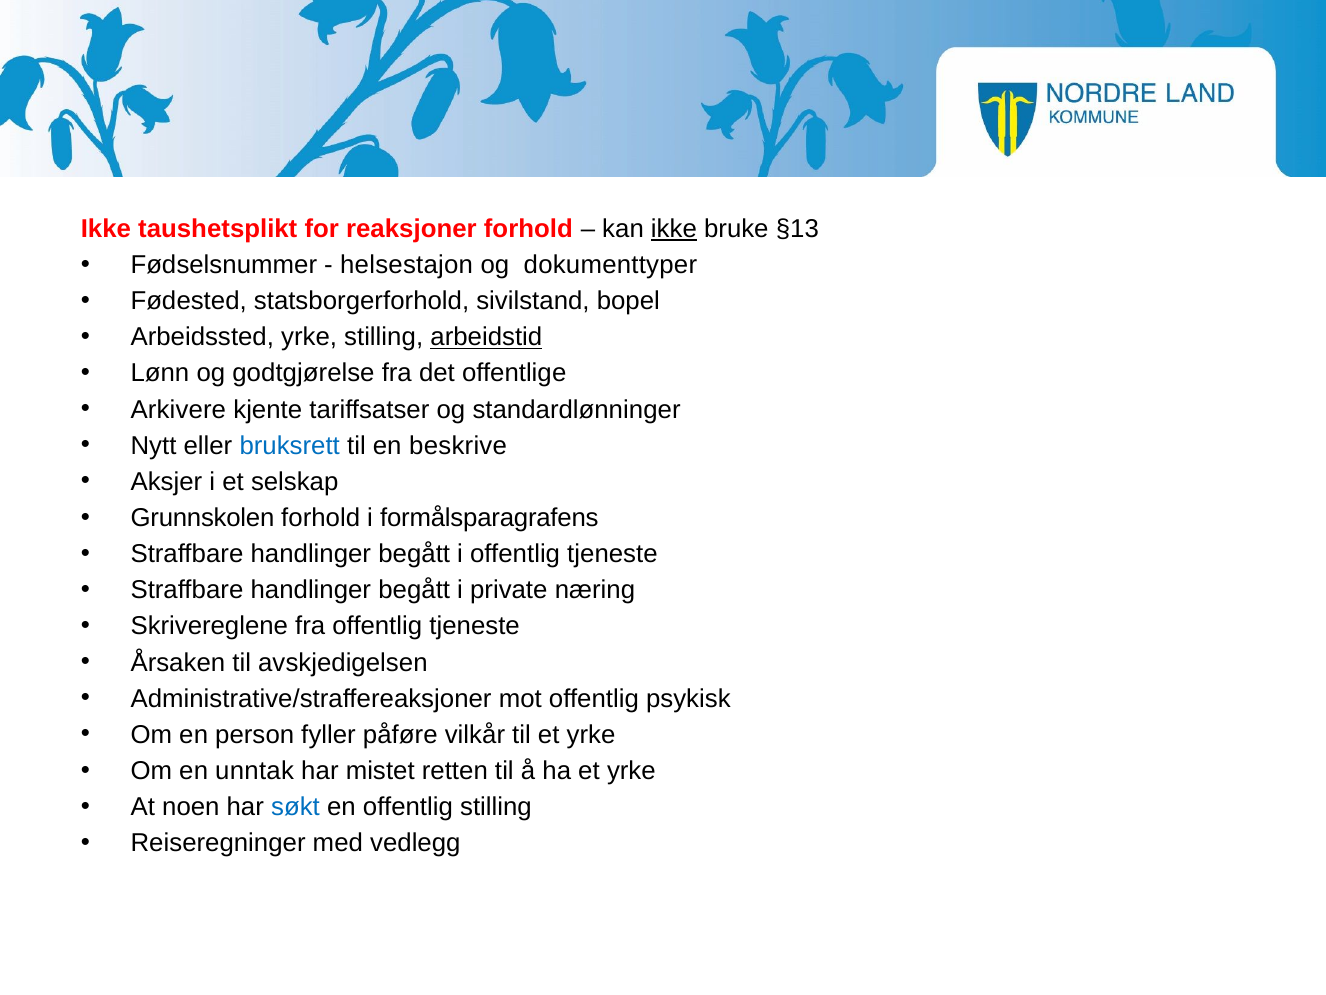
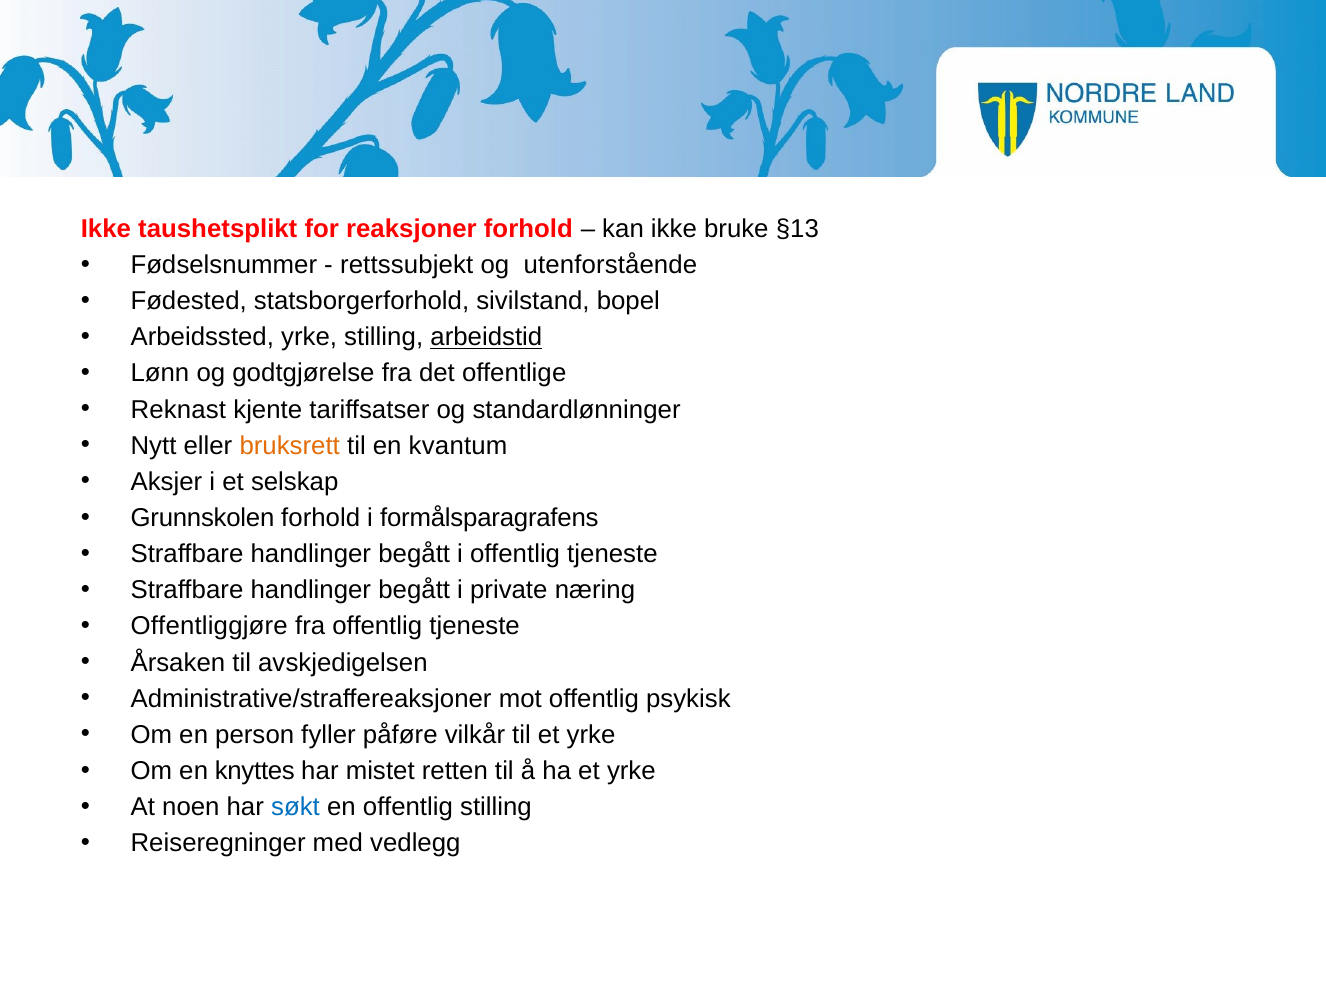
ikke at (674, 229) underline: present -> none
helsestajon: helsestajon -> rettssubjekt
dokumenttyper: dokumenttyper -> utenforstående
Arkivere: Arkivere -> Reknast
bruksrett colour: blue -> orange
beskrive: beskrive -> kvantum
Skrivereglene: Skrivereglene -> Offentliggjøre
unntak: unntak -> knyttes
